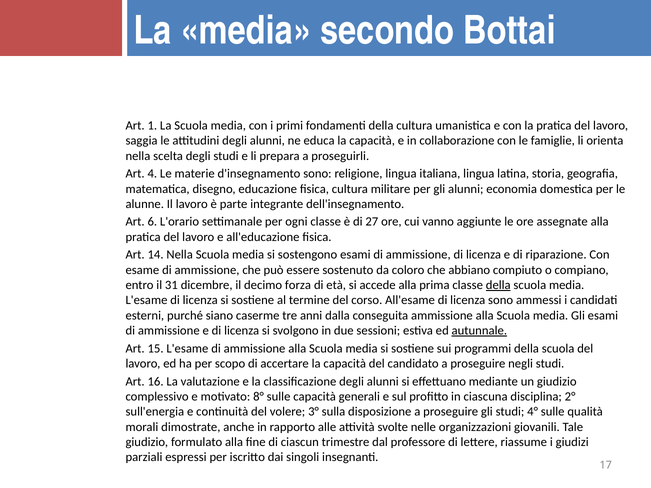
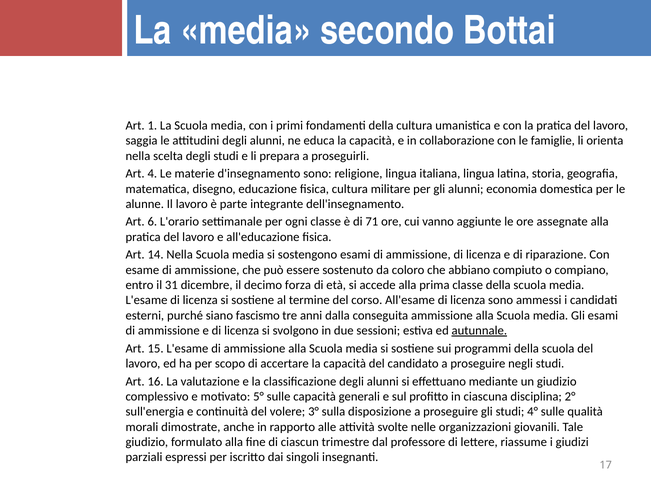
27: 27 -> 71
della at (498, 285) underline: present -> none
caserme: caserme -> fascismo
8°: 8° -> 5°
